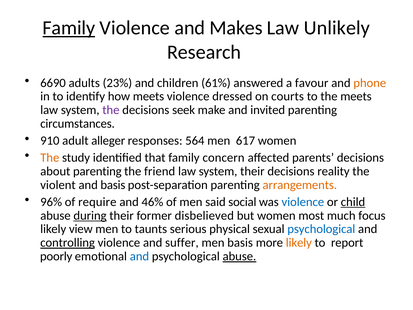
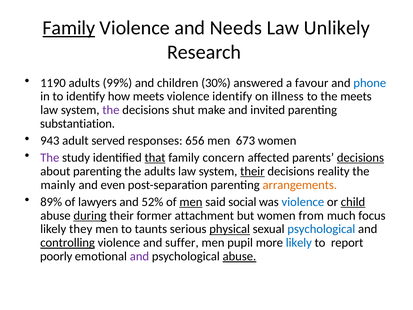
Makes: Makes -> Needs
6690: 6690 -> 1190
23%: 23% -> 99%
61%: 61% -> 30%
phone colour: orange -> blue
violence dressed: dressed -> identify
courts: courts -> illness
seek: seek -> shut
circumstances: circumstances -> substantiation
910: 910 -> 943
alleger: alleger -> served
564: 564 -> 656
617: 617 -> 673
The at (50, 158) colour: orange -> purple
that underline: none -> present
decisions at (360, 158) underline: none -> present
the friend: friend -> adults
their at (252, 171) underline: none -> present
violent: violent -> mainly
and basis: basis -> even
96%: 96% -> 89%
require: require -> lawyers
46%: 46% -> 52%
men at (191, 202) underline: none -> present
disbelieved: disbelieved -> attachment
most: most -> from
view: view -> they
physical underline: none -> present
men basis: basis -> pupil
likely at (299, 243) colour: orange -> blue
and at (139, 256) colour: blue -> purple
